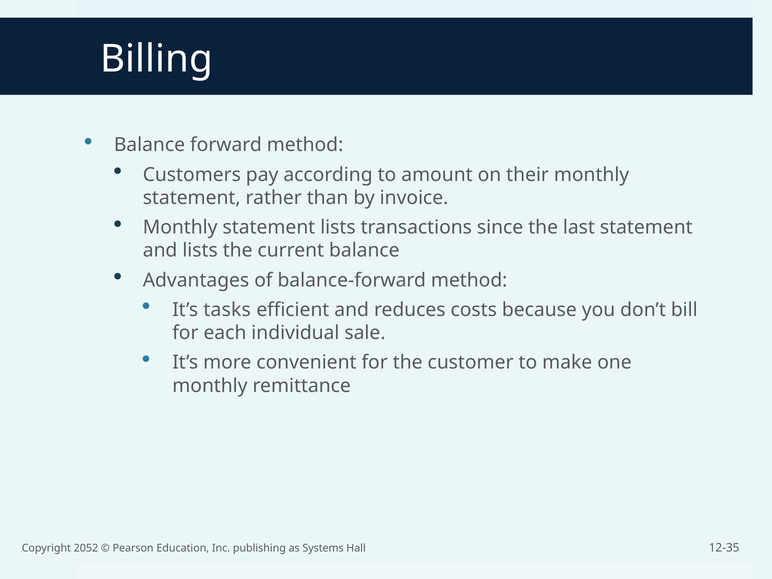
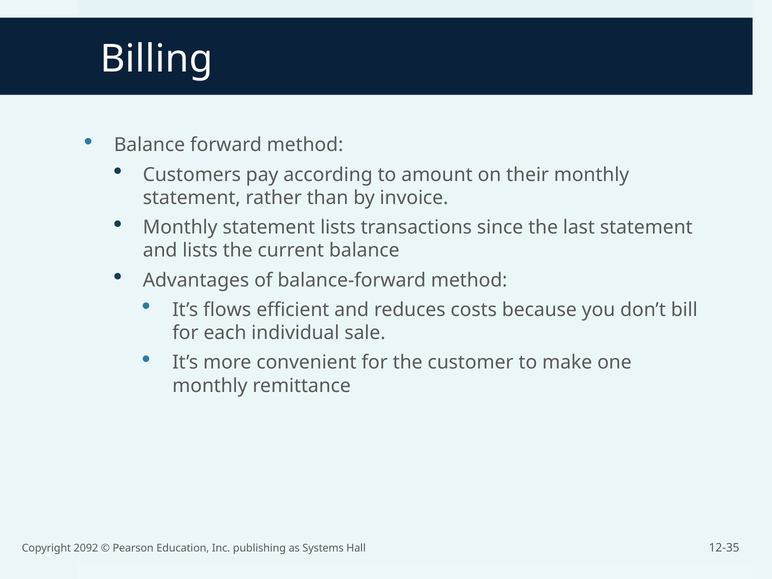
tasks: tasks -> flows
2052: 2052 -> 2092
